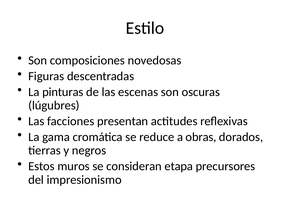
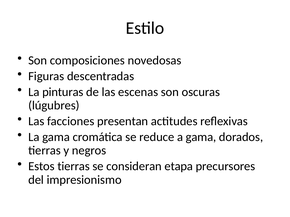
a obras: obras -> gama
Estos muros: muros -> tierras
